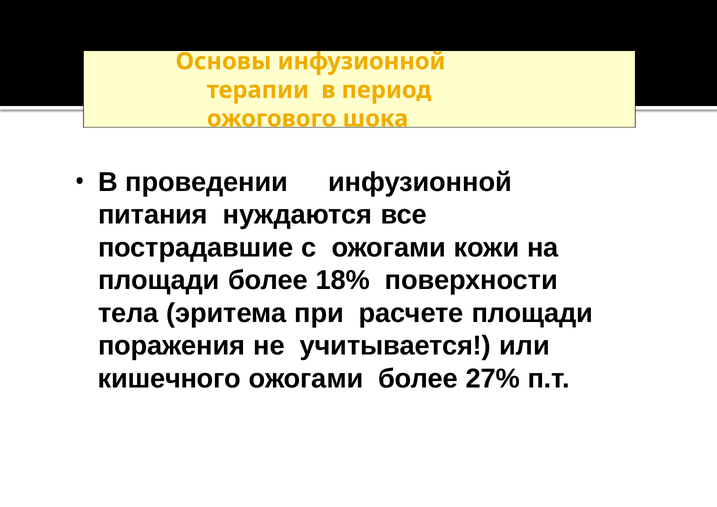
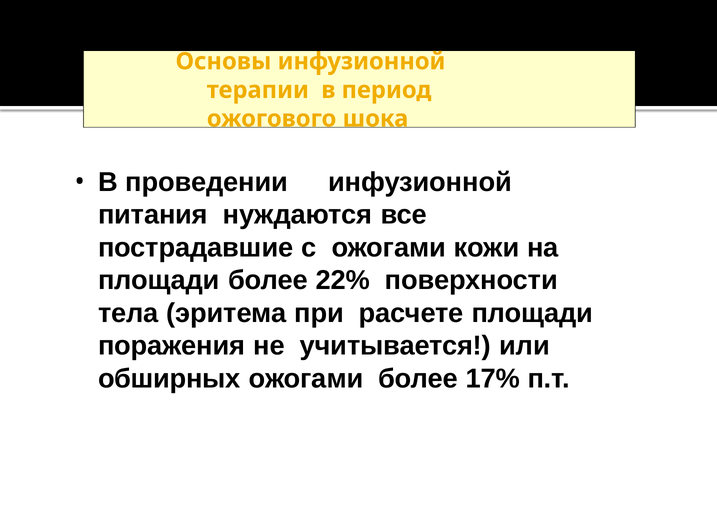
18%: 18% -> 22%
кишечного: кишечного -> обширных
27%: 27% -> 17%
